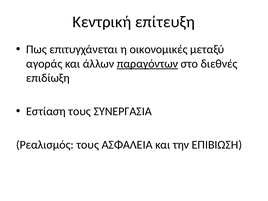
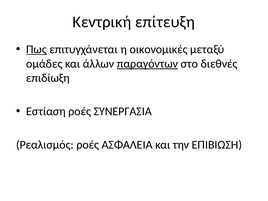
Πως underline: none -> present
αγοράς: αγοράς -> ομάδες
Εστίαση τους: τους -> ροές
Ρεαλισμός τους: τους -> ροές
